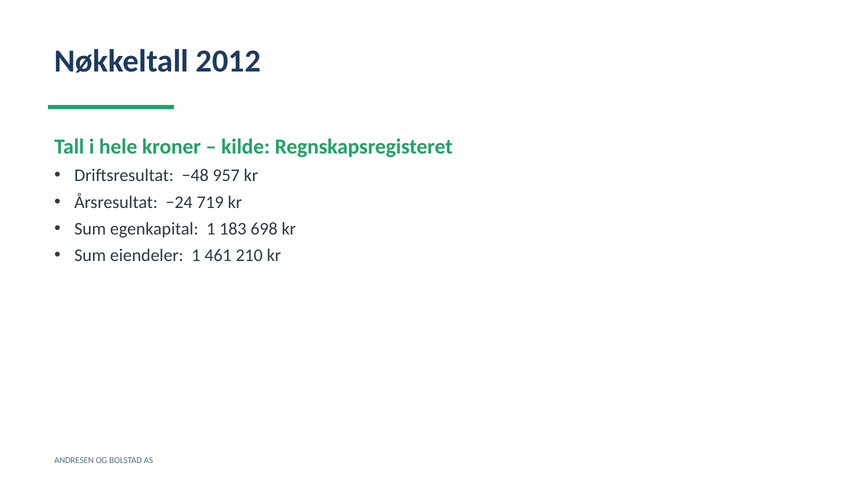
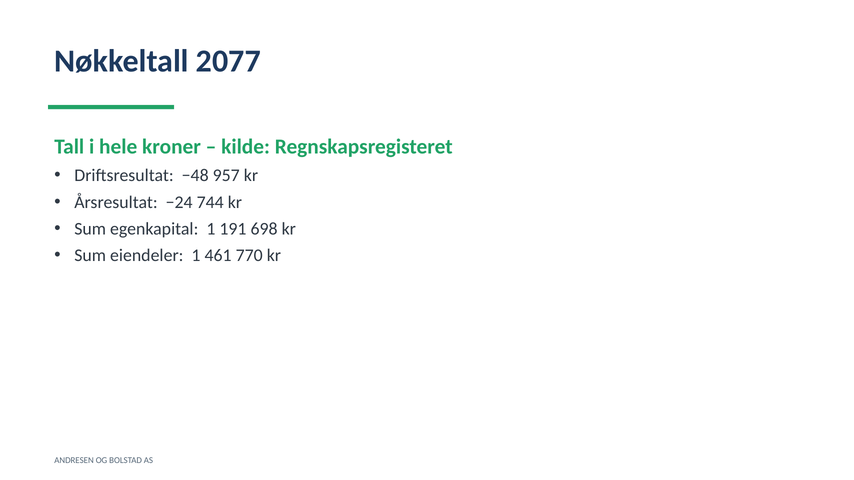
2012: 2012 -> 2077
719: 719 -> 744
183: 183 -> 191
210: 210 -> 770
